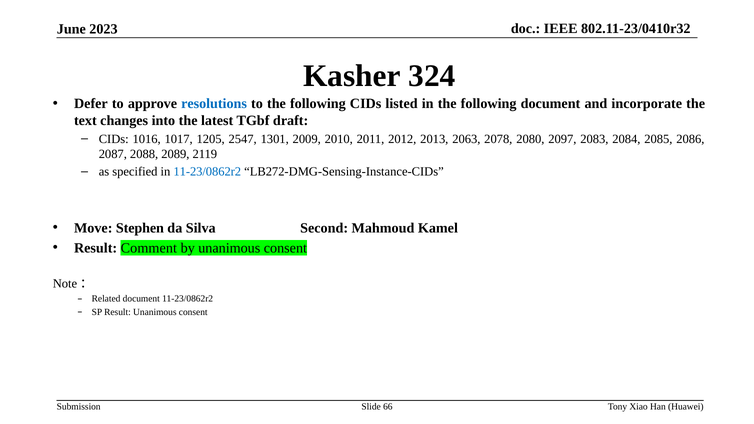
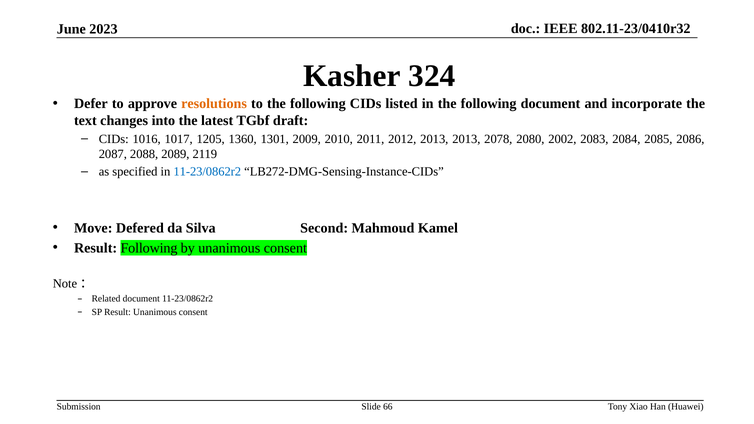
resolutions colour: blue -> orange
2547: 2547 -> 1360
2013 2063: 2063 -> 2013
2097: 2097 -> 2002
Stephen: Stephen -> Defered
Result Comment: Comment -> Following
